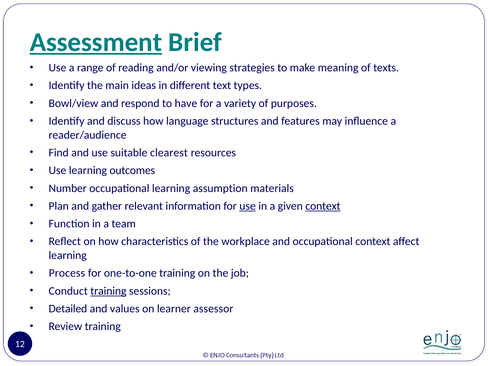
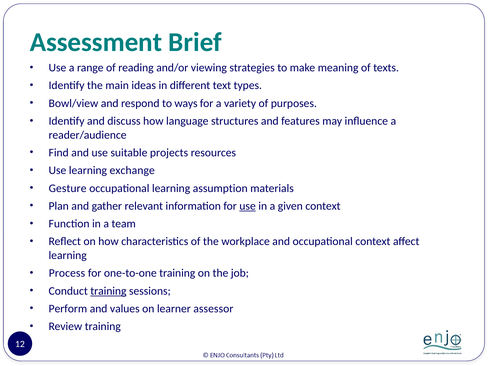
Assessment underline: present -> none
have: have -> ways
clearest: clearest -> projects
outcomes: outcomes -> exchange
Number: Number -> Gesture
context at (323, 206) underline: present -> none
Detailed: Detailed -> Perform
